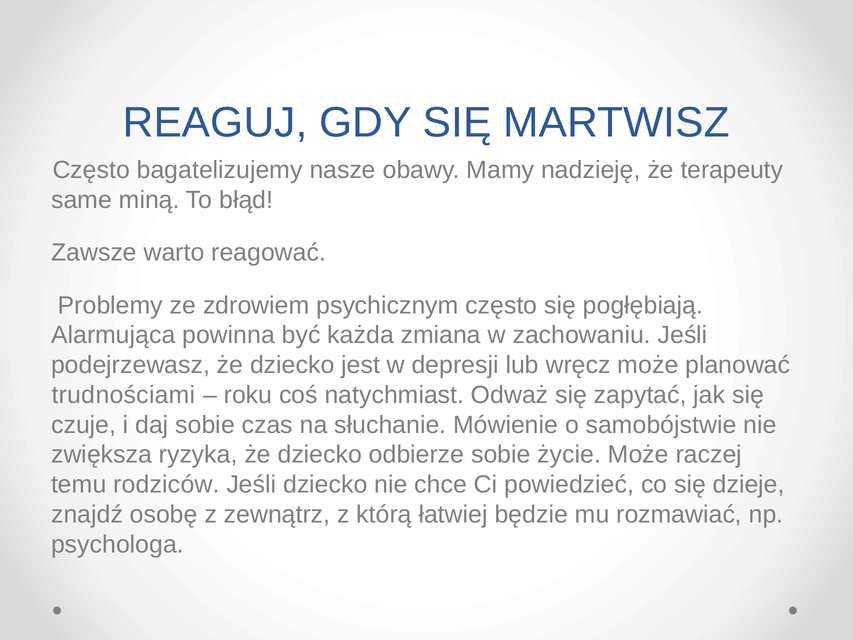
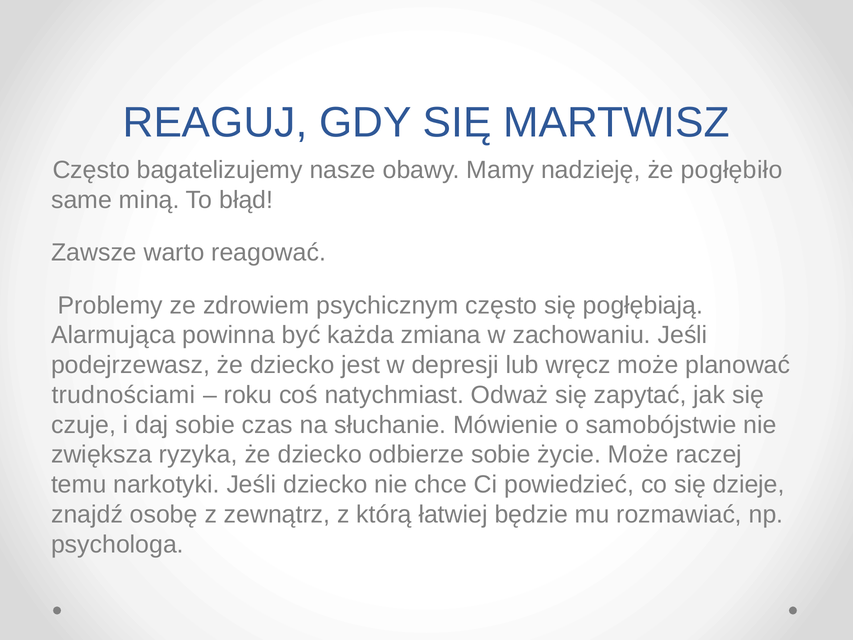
terapeuty: terapeuty -> pogłębiło
rodziców: rodziców -> narkotyki
